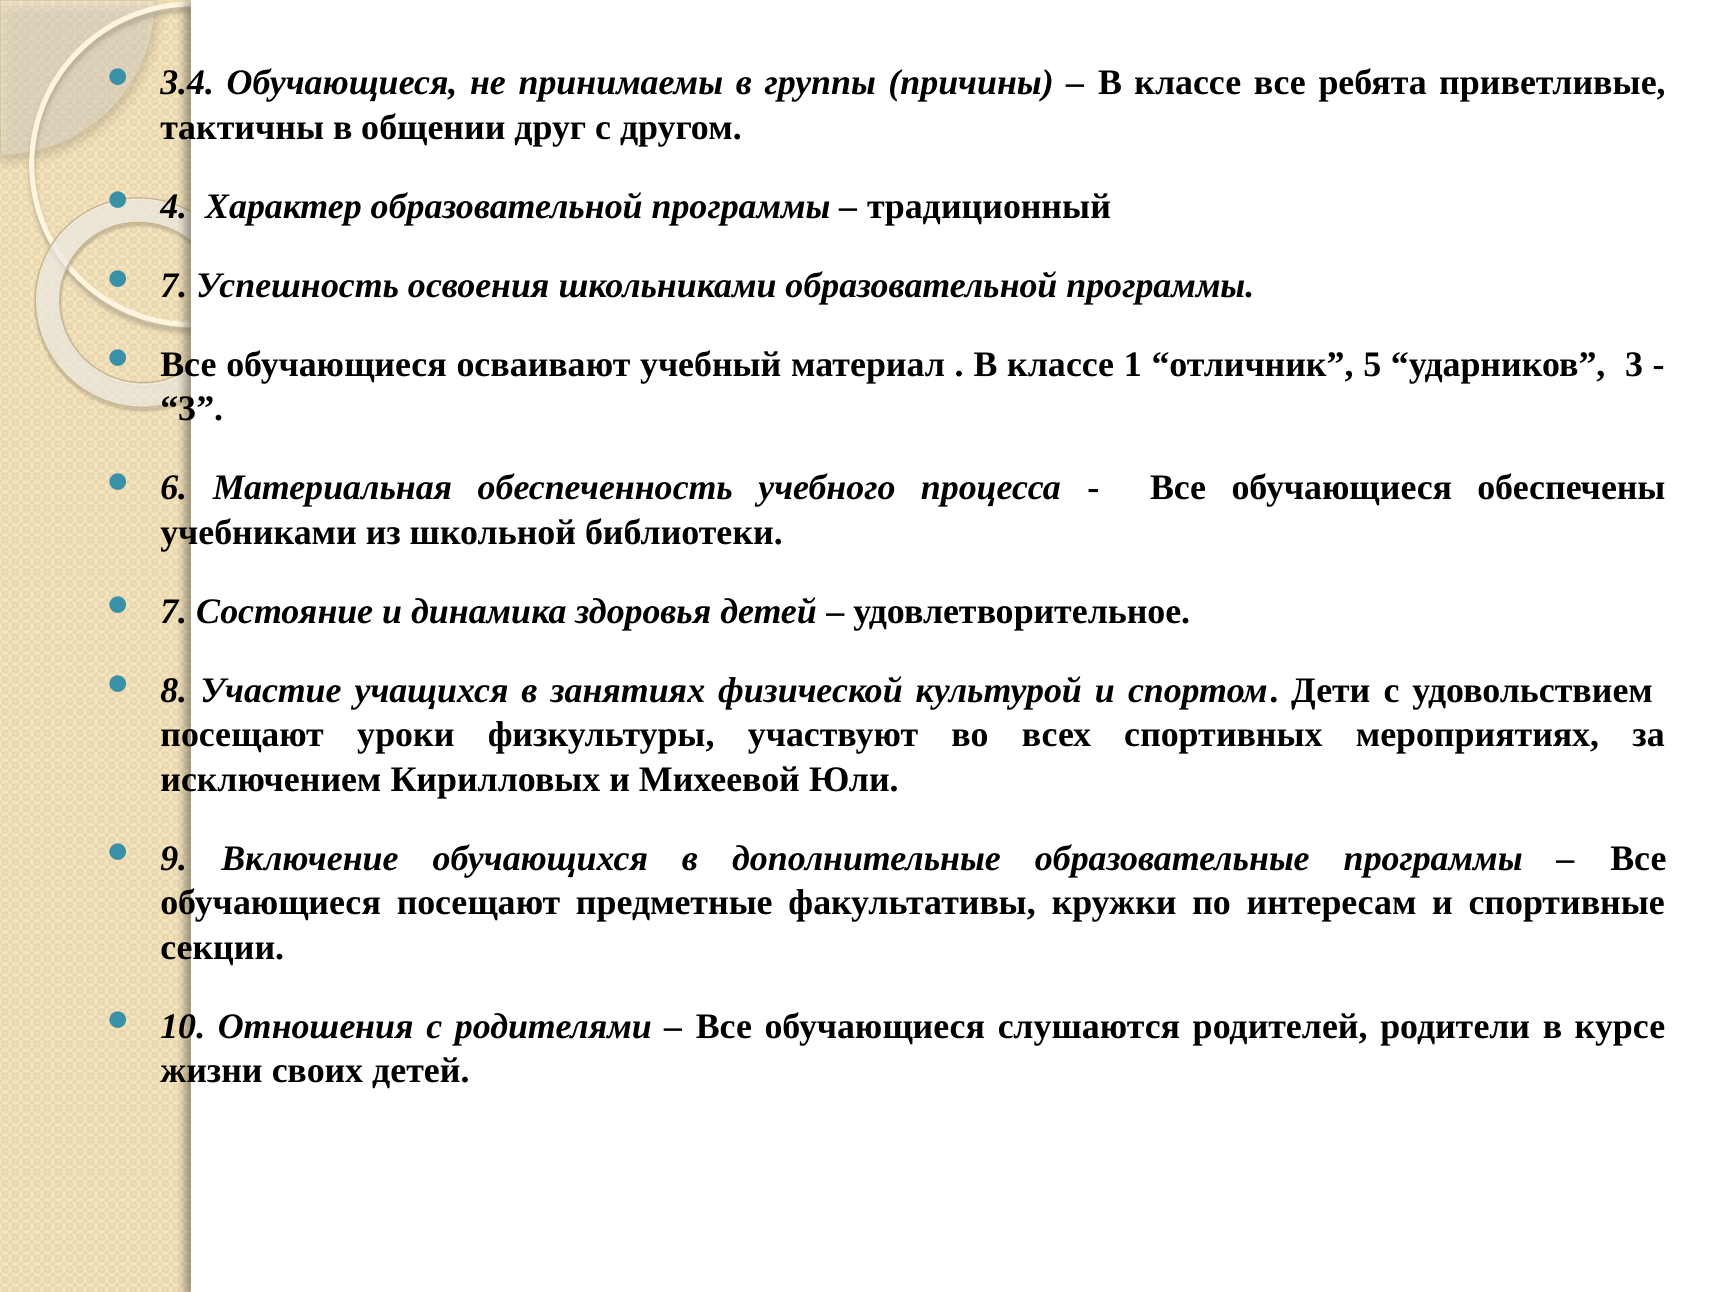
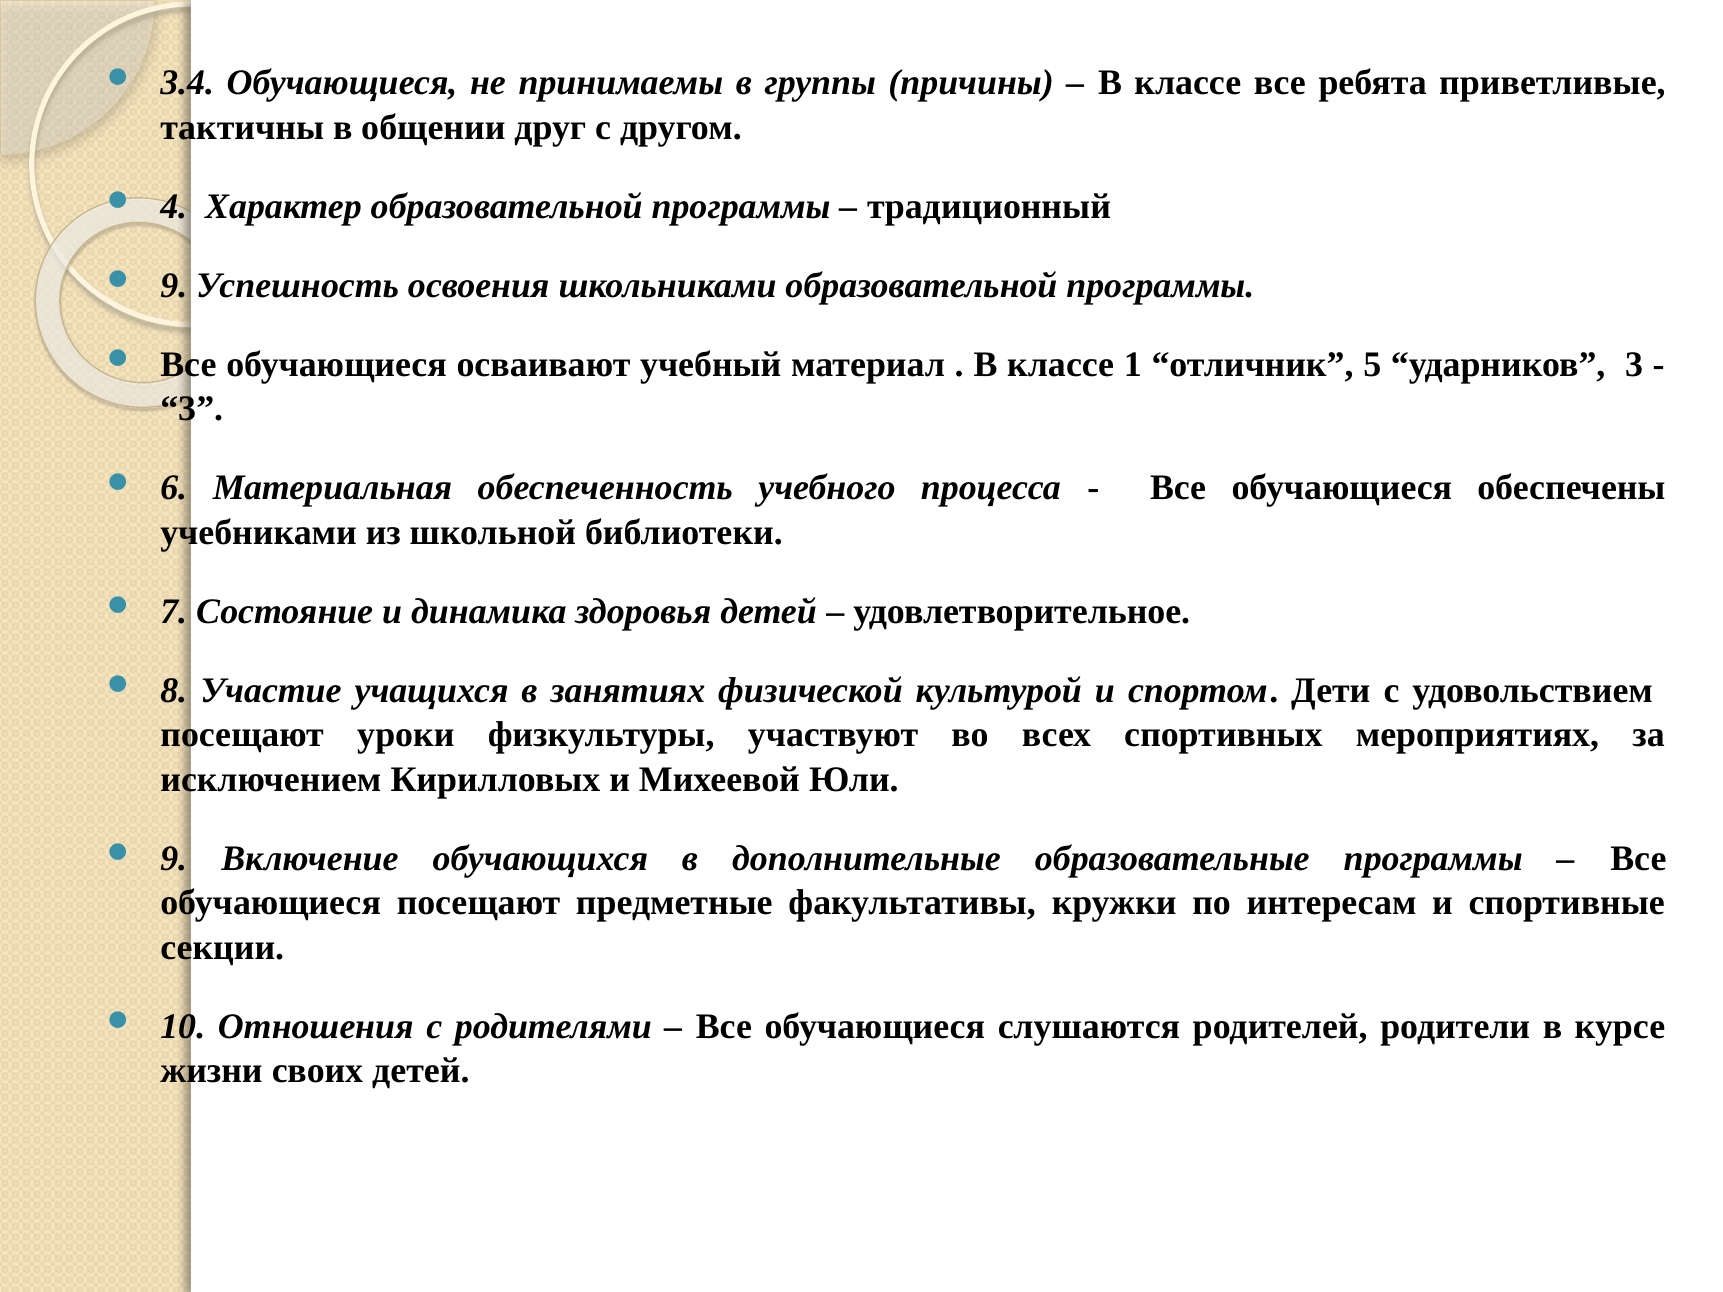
7 at (174, 286): 7 -> 9
